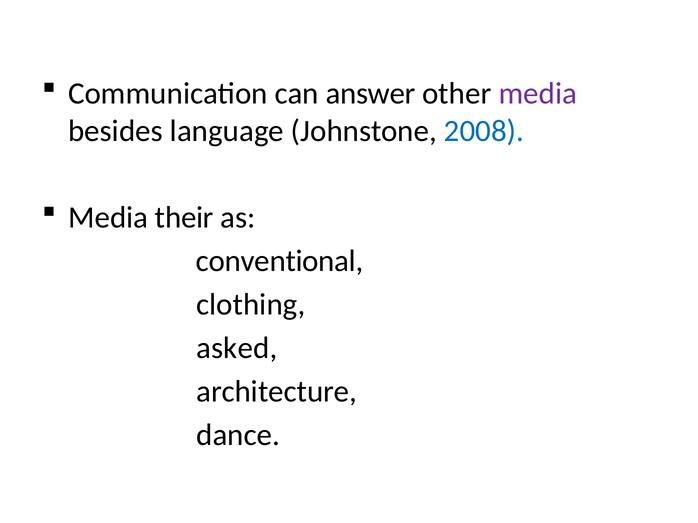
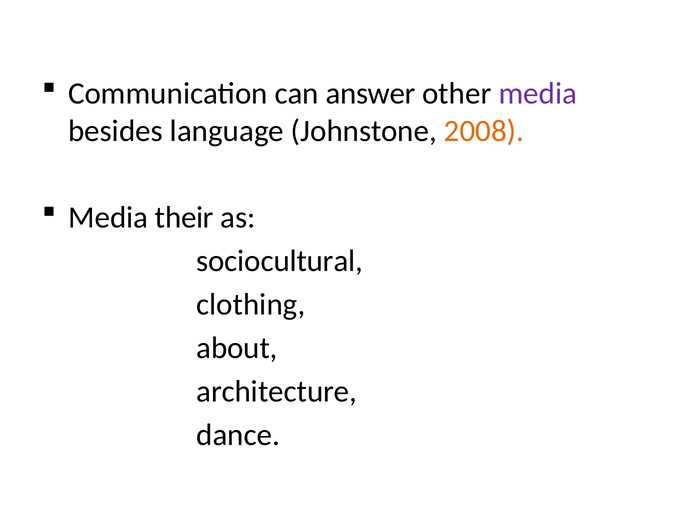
2008 colour: blue -> orange
conventional: conventional -> sociocultural
asked: asked -> about
